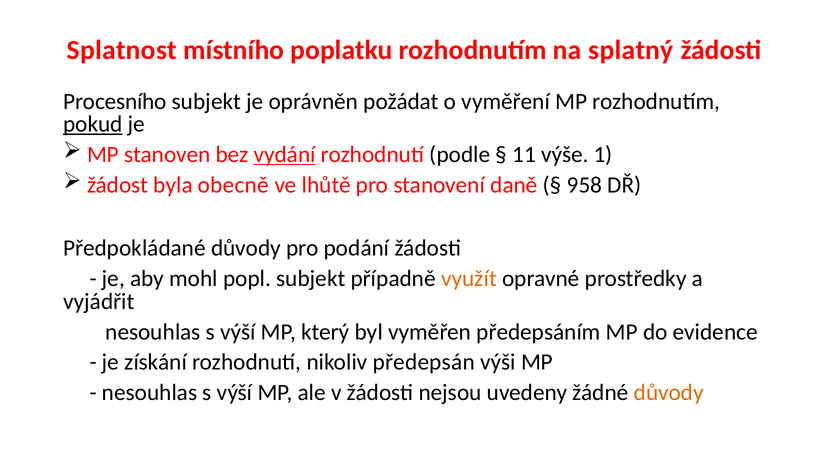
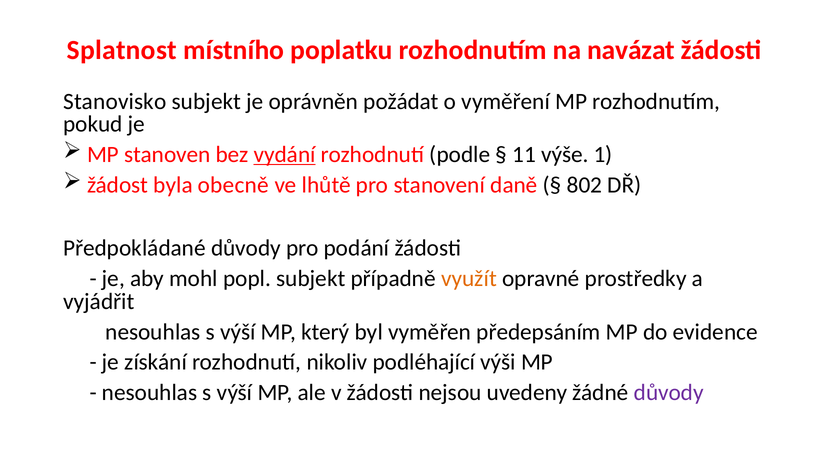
splatný: splatný -> navázat
Procesního: Procesního -> Stanovisko
pokud underline: present -> none
958: 958 -> 802
předepsán: předepsán -> podléhající
důvody at (669, 393) colour: orange -> purple
